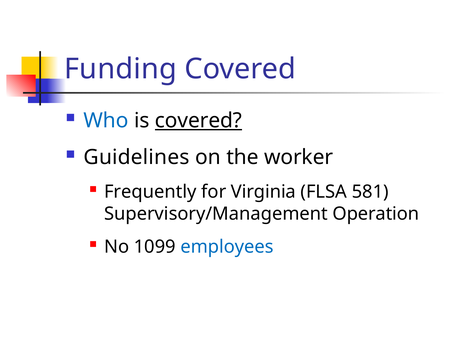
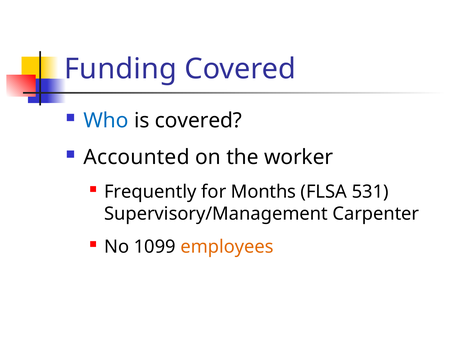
covered at (199, 121) underline: present -> none
Guidelines: Guidelines -> Accounted
Virginia: Virginia -> Months
581: 581 -> 531
Operation: Operation -> Carpenter
employees colour: blue -> orange
